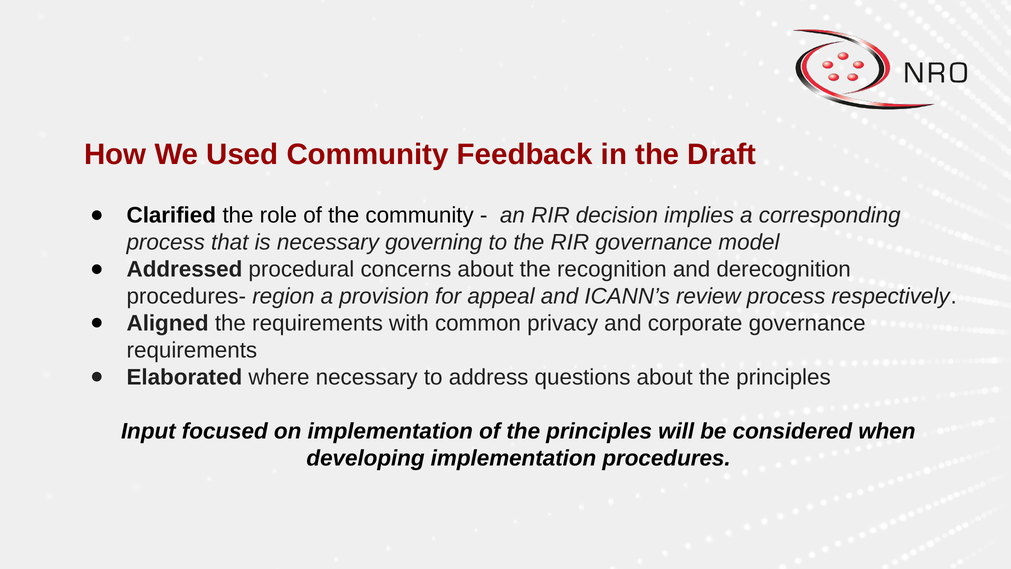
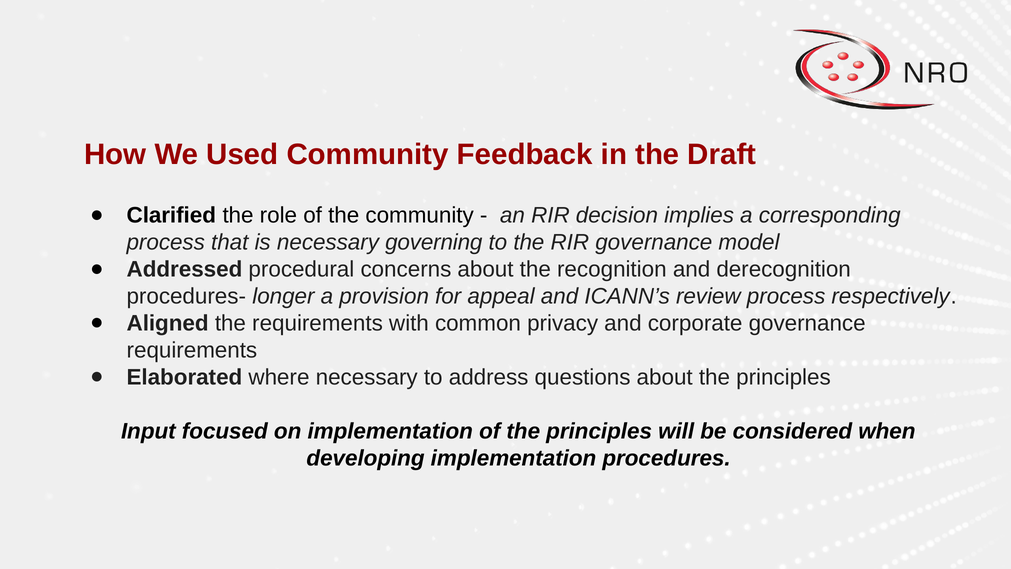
region: region -> longer
